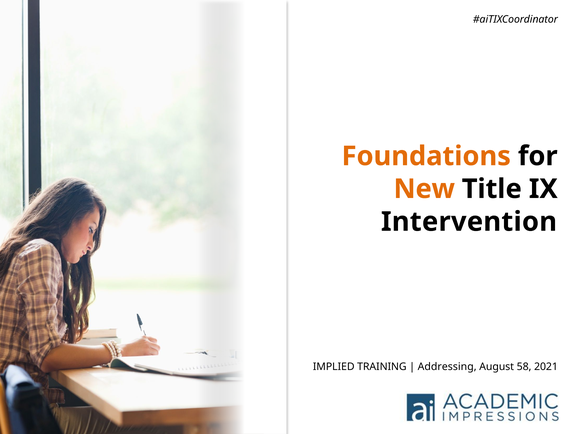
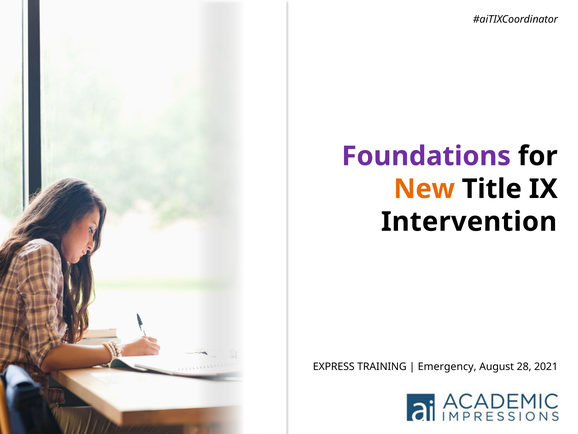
Foundations colour: orange -> purple
IMPLIED: IMPLIED -> EXPRESS
Addressing: Addressing -> Emergency
58: 58 -> 28
